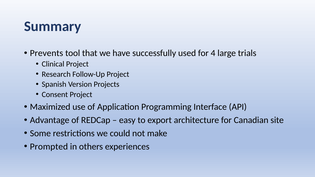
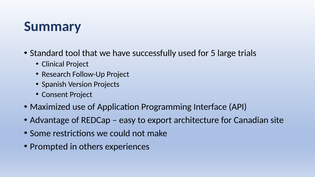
Prevents: Prevents -> Standard
4: 4 -> 5
